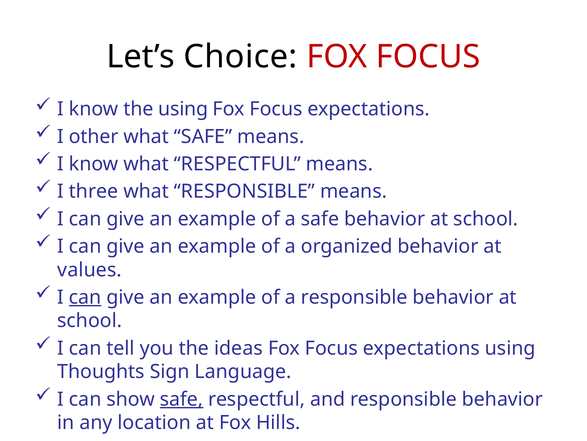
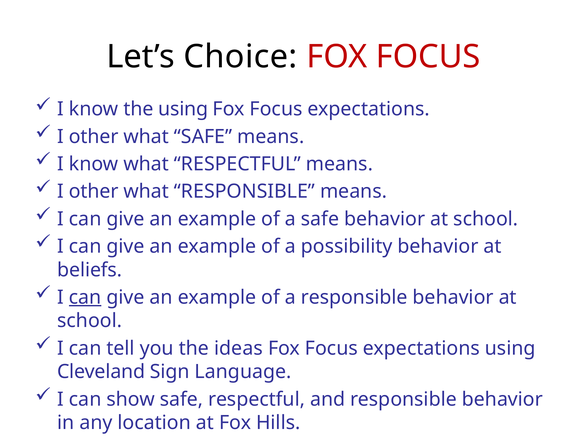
three at (94, 191): three -> other
organized: organized -> possibility
values: values -> beliefs
Thoughts: Thoughts -> Cleveland
safe at (182, 399) underline: present -> none
